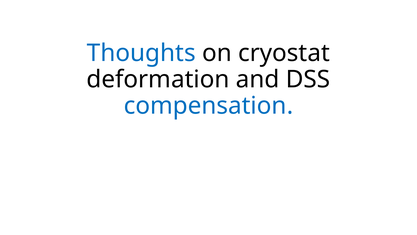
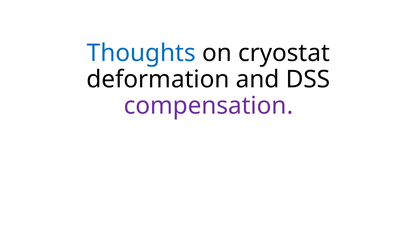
compensation colour: blue -> purple
